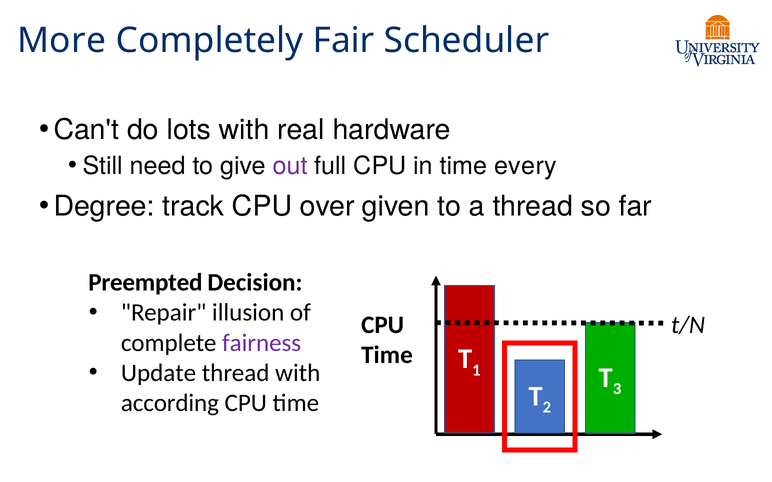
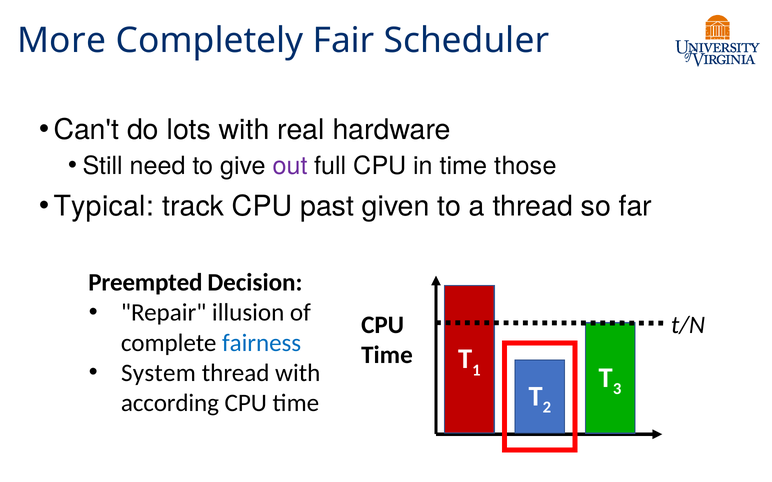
every: every -> those
Degree: Degree -> Typical
over: over -> past
fairness colour: purple -> blue
Update: Update -> System
